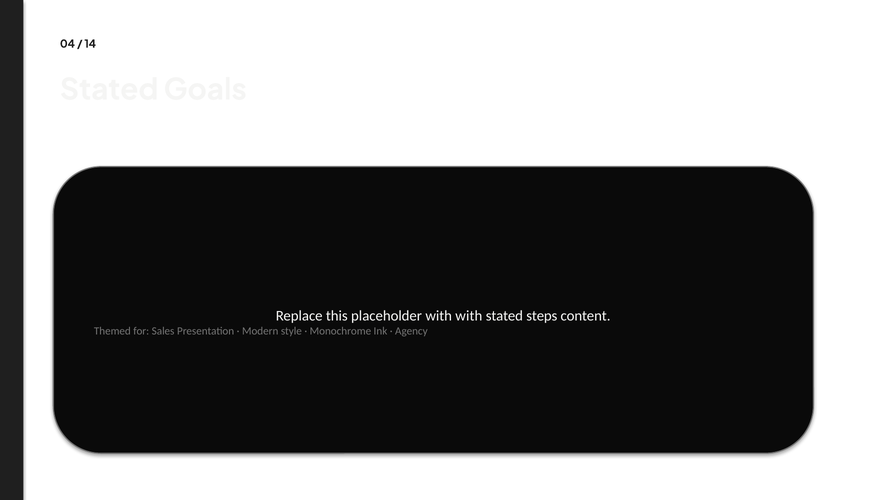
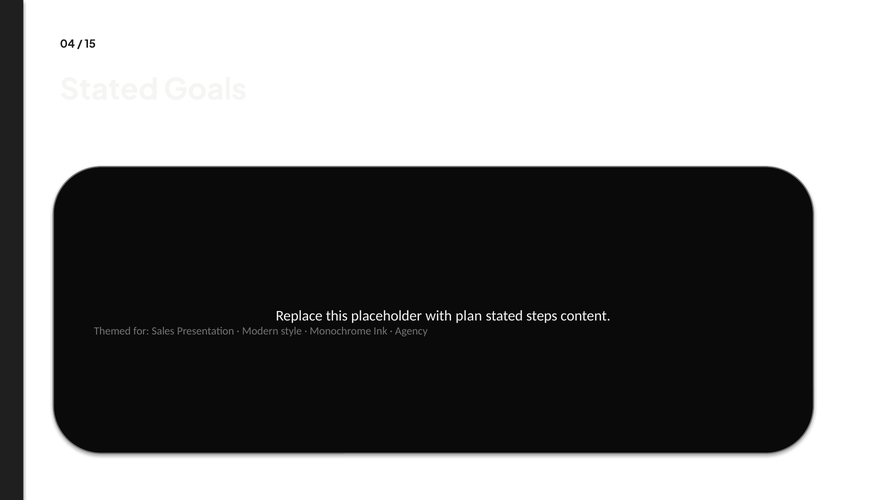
14: 14 -> 15
with with: with -> plan
